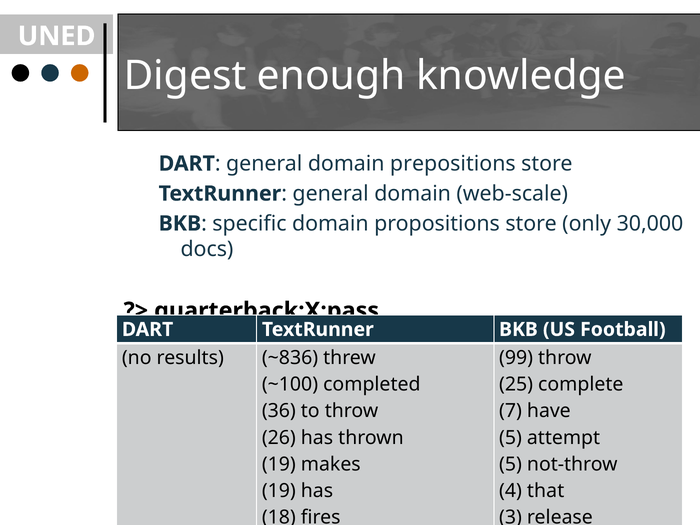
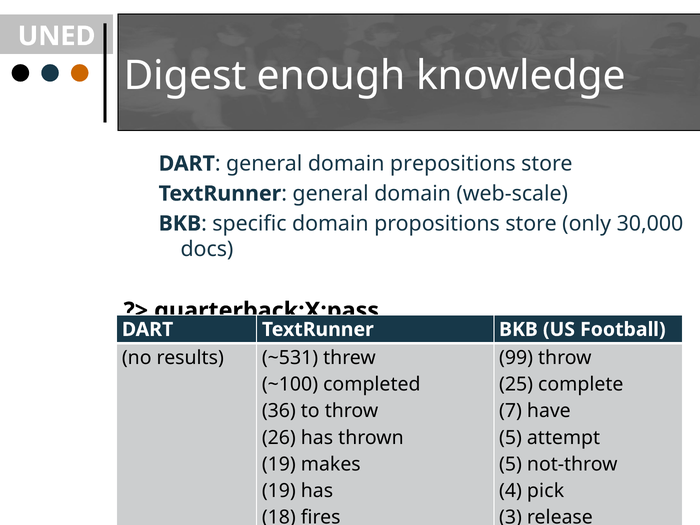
~836: ~836 -> ~531
that: that -> pick
